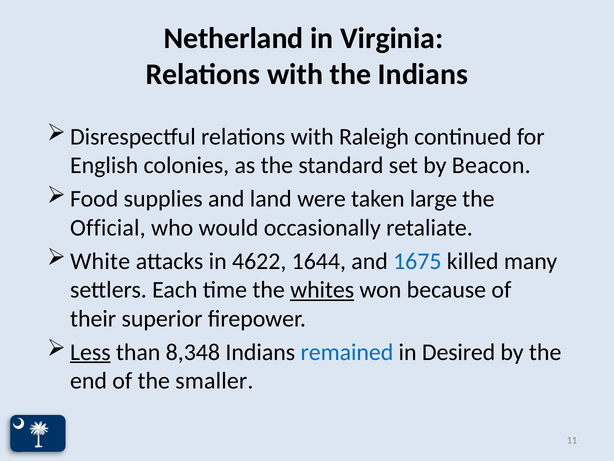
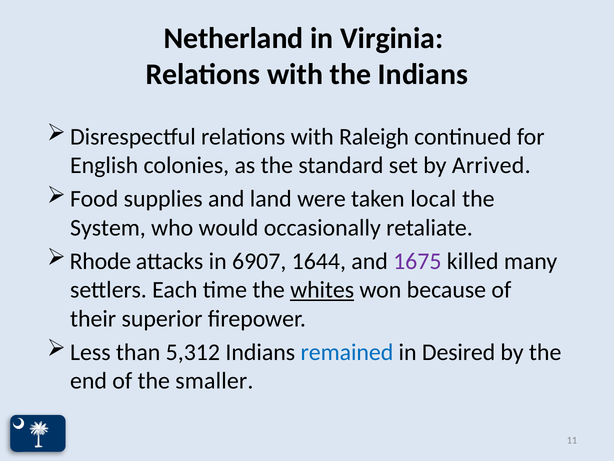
Beacon: Beacon -> Arrived
large: large -> local
Official: Official -> System
White: White -> Rhode
4622: 4622 -> 6907
1675 colour: blue -> purple
Less underline: present -> none
8,348: 8,348 -> 5,312
